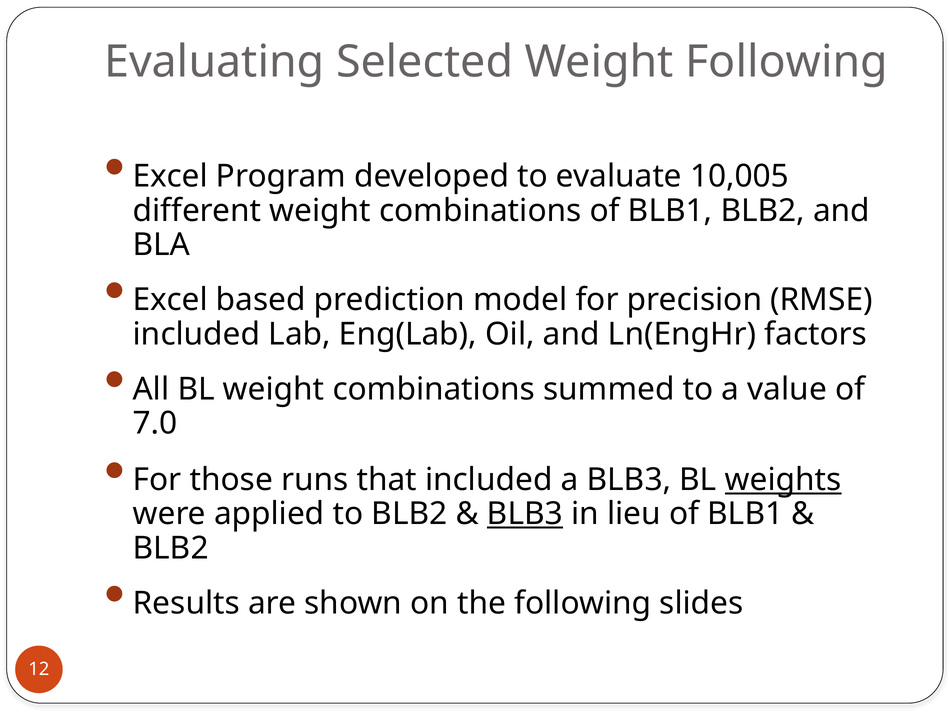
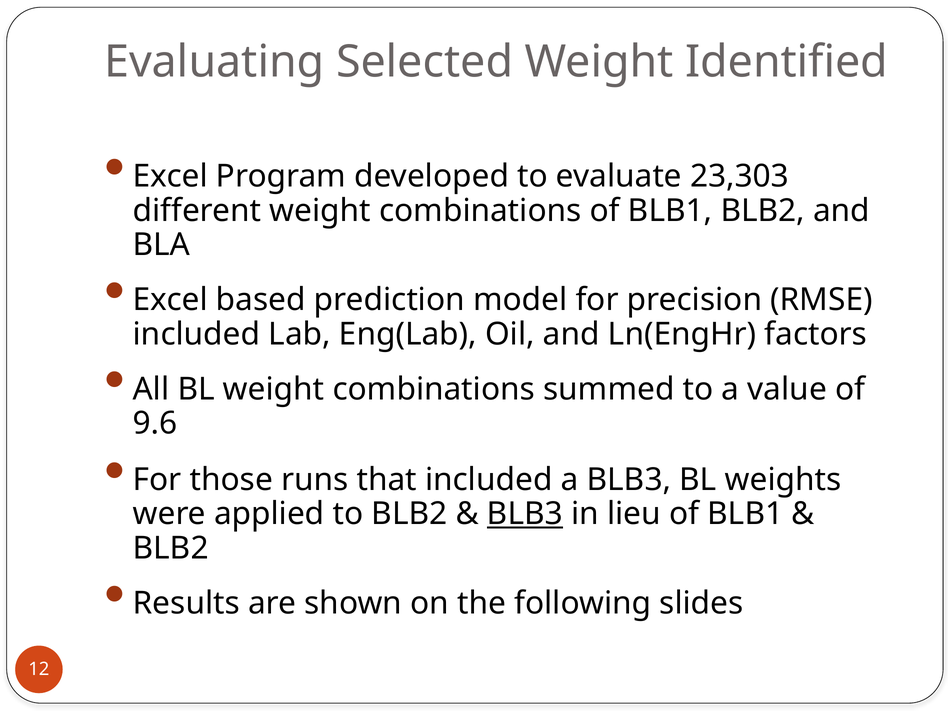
Weight Following: Following -> Identified
10,005: 10,005 -> 23,303
7.0: 7.0 -> 9.6
weights underline: present -> none
